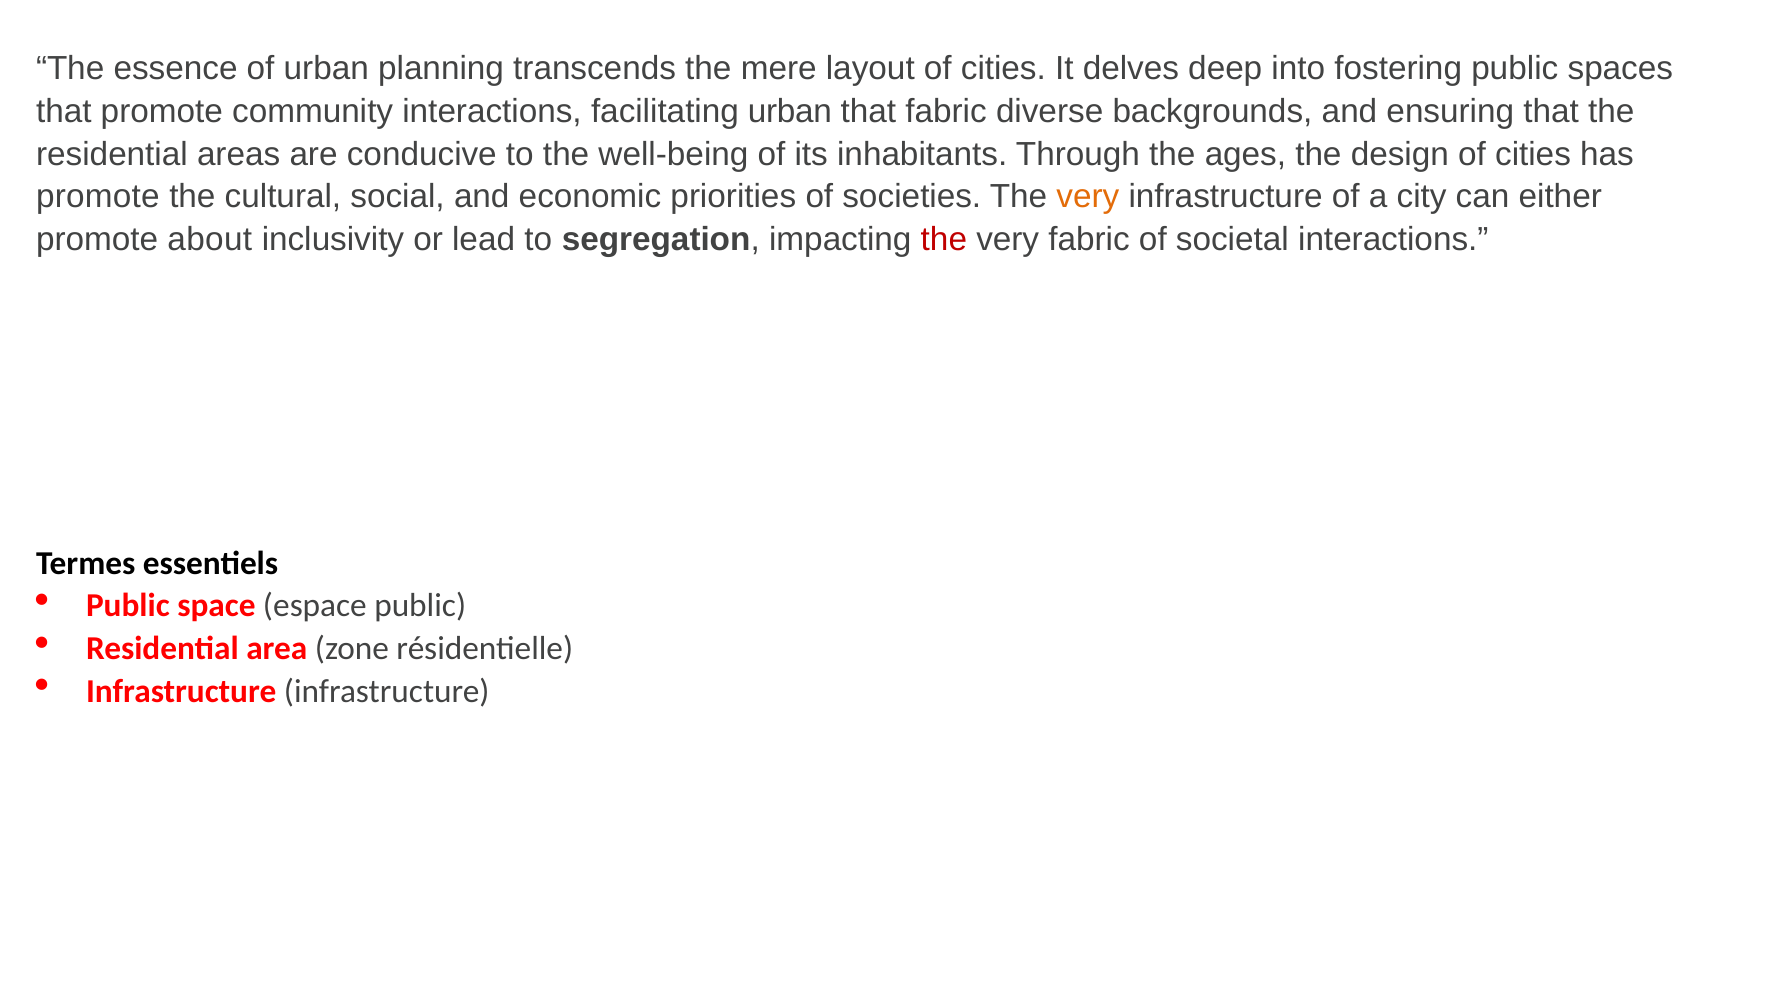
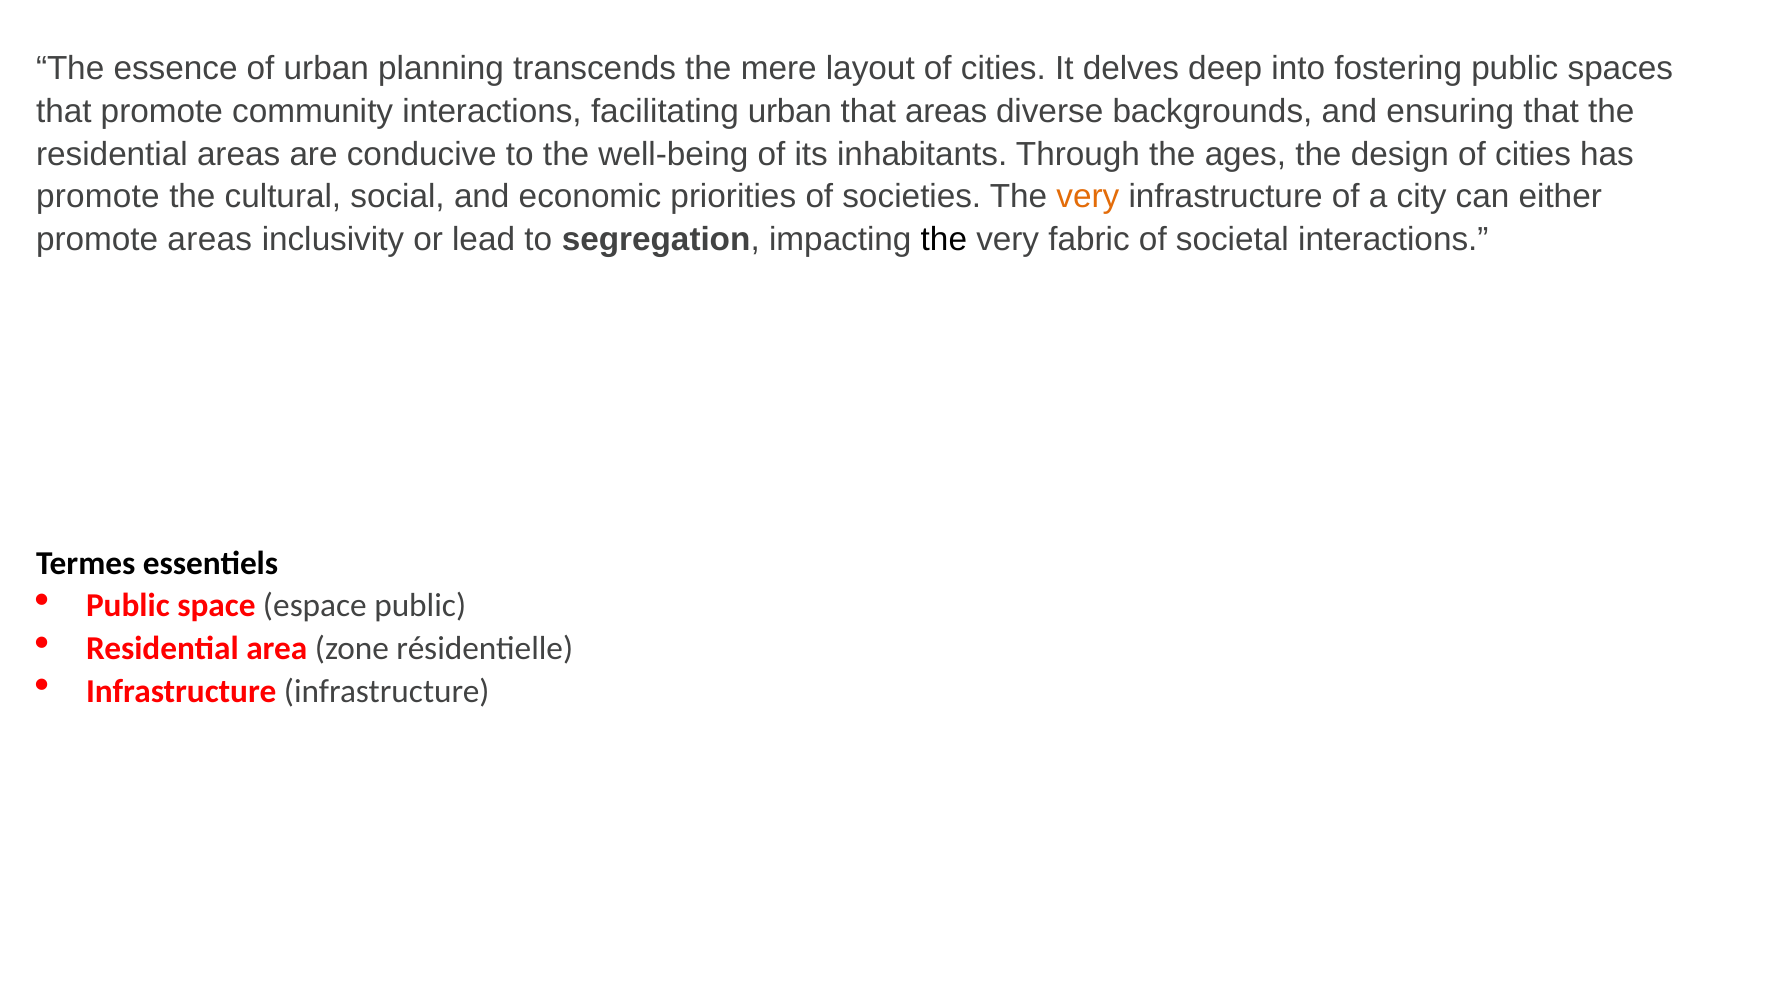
that fabric: fabric -> areas
promote about: about -> areas
the at (944, 240) colour: red -> black
